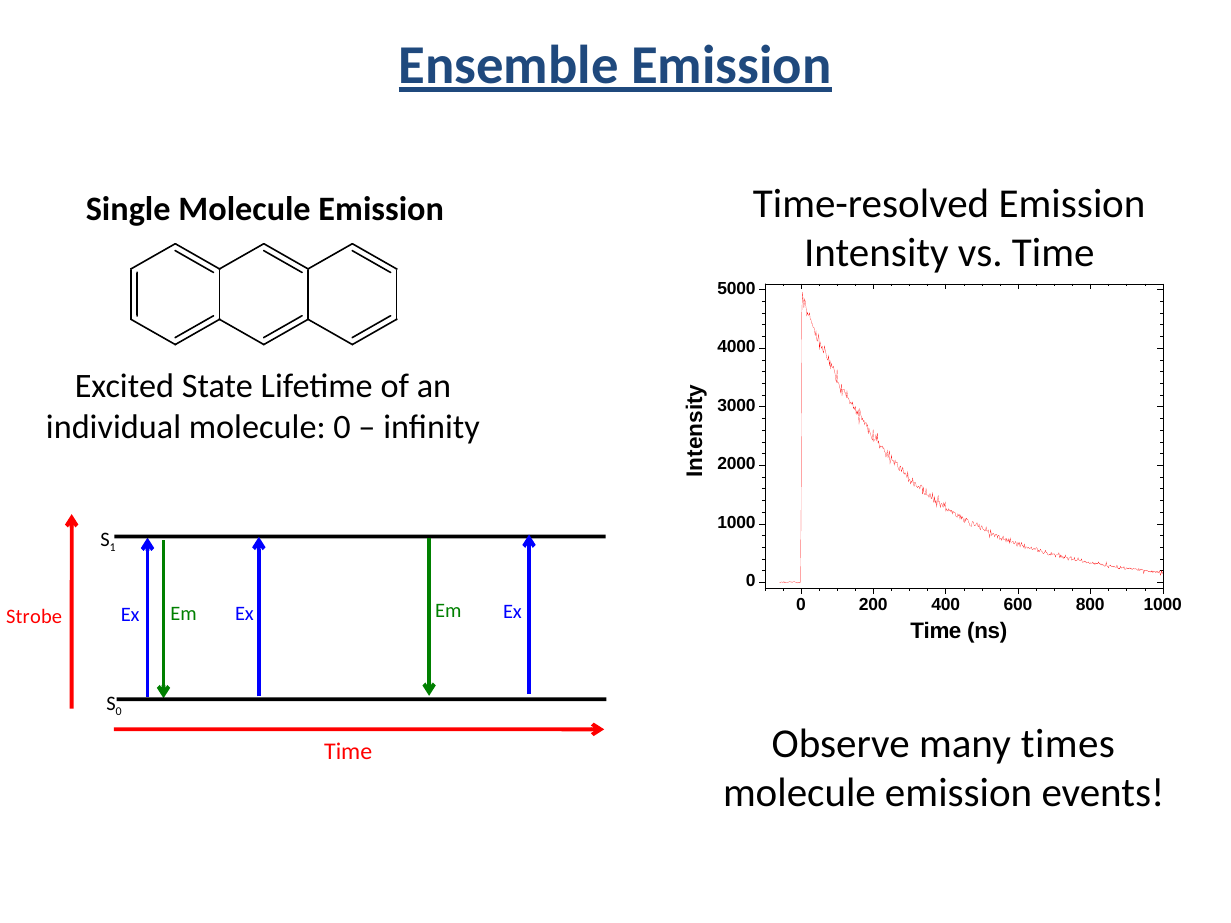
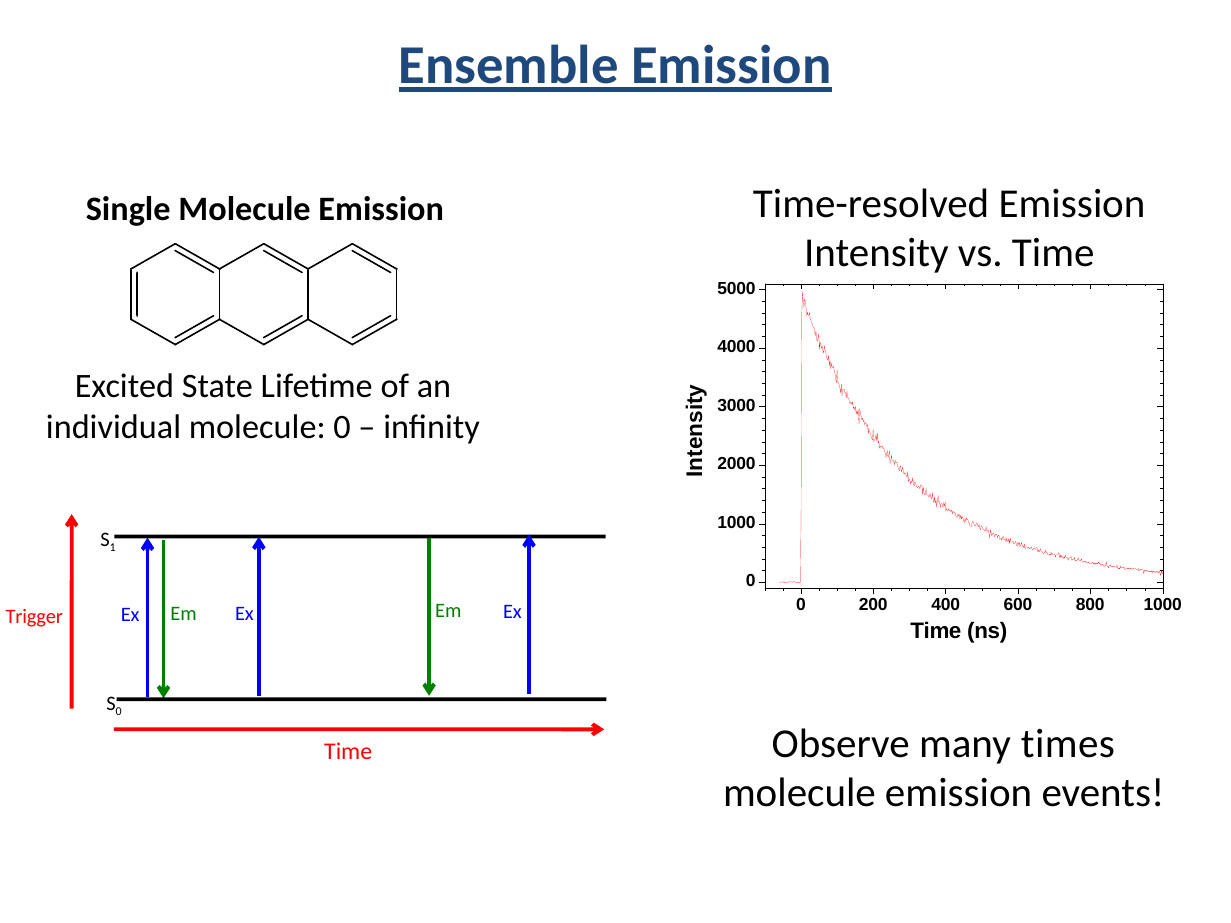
Strobe: Strobe -> Trigger
